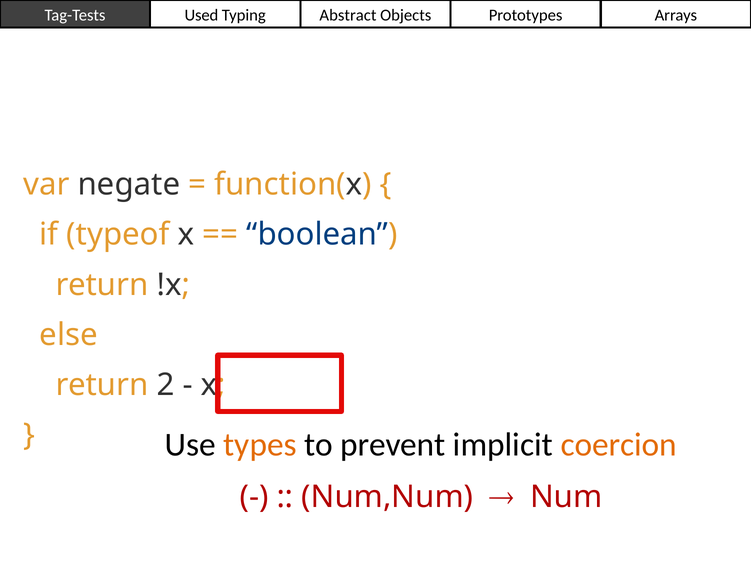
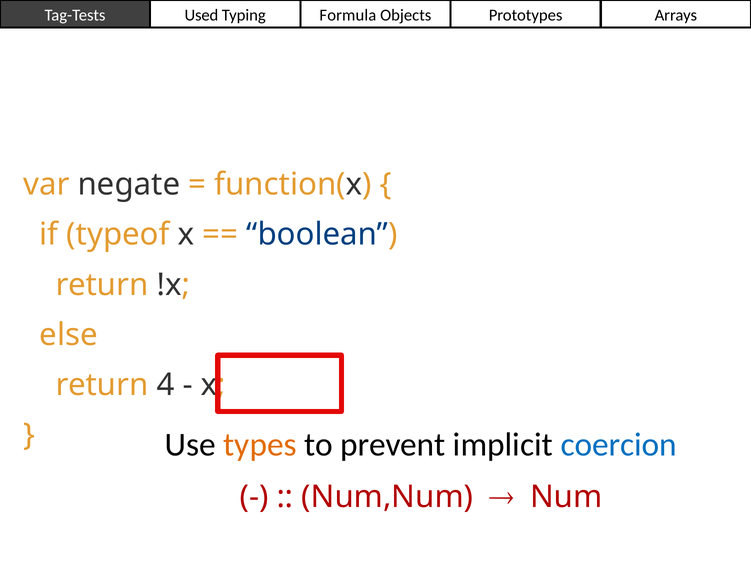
Abstract: Abstract -> Formula
2: 2 -> 4
coercion colour: orange -> blue
